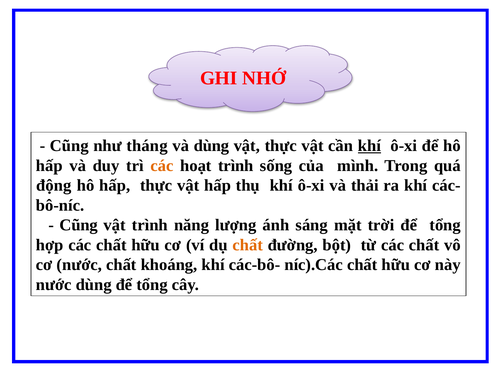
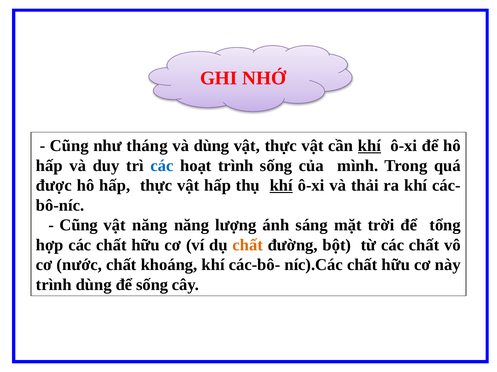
các at (162, 166) colour: orange -> blue
động: động -> được
khí at (281, 186) underline: none -> present
vật trình: trình -> năng
nước at (54, 285): nước -> trình
dùng để tổng: tổng -> sống
